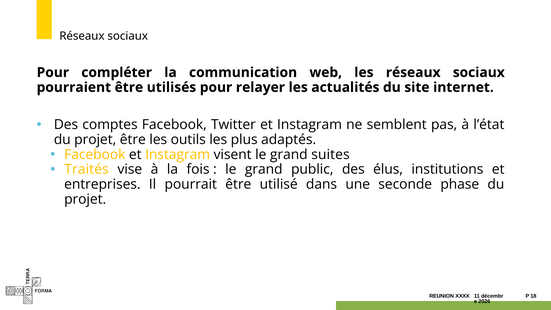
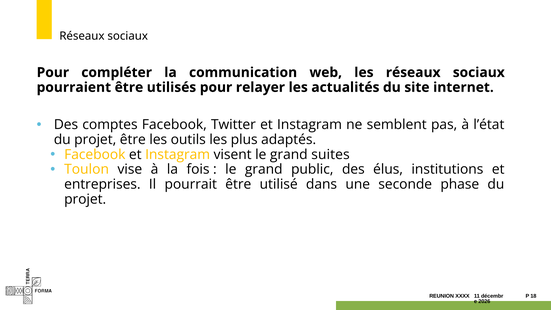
Traités: Traités -> Toulon
